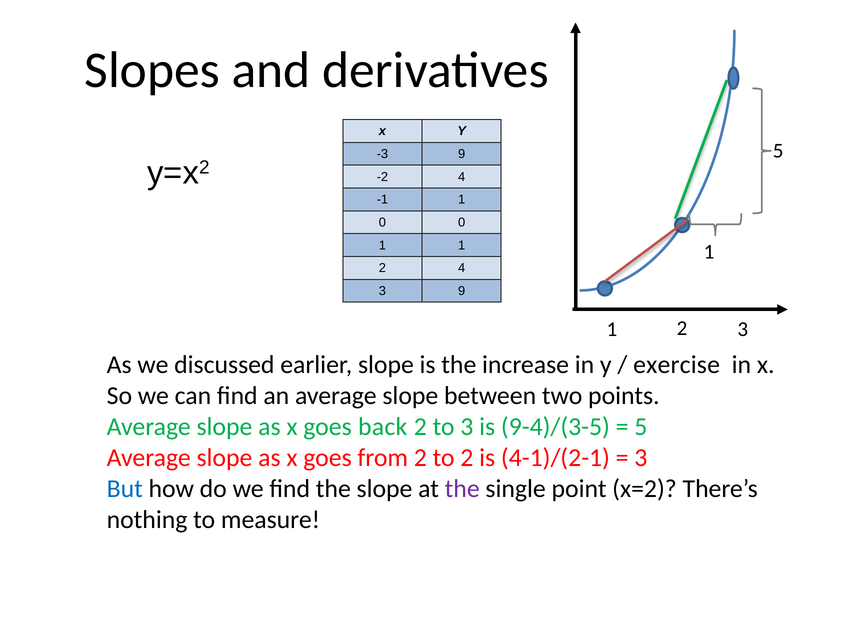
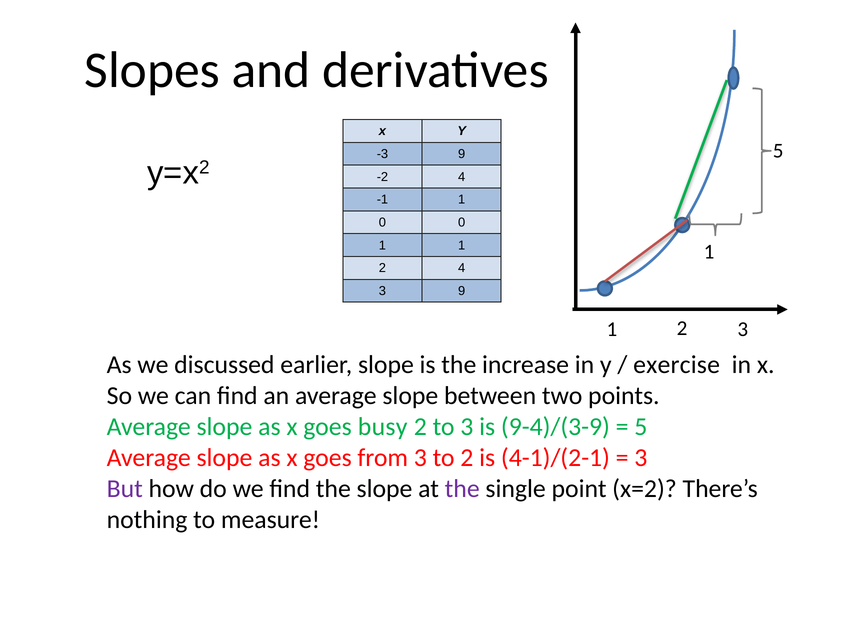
back: back -> busy
9-4)/(3-5: 9-4)/(3-5 -> 9-4)/(3-9
from 2: 2 -> 3
But colour: blue -> purple
